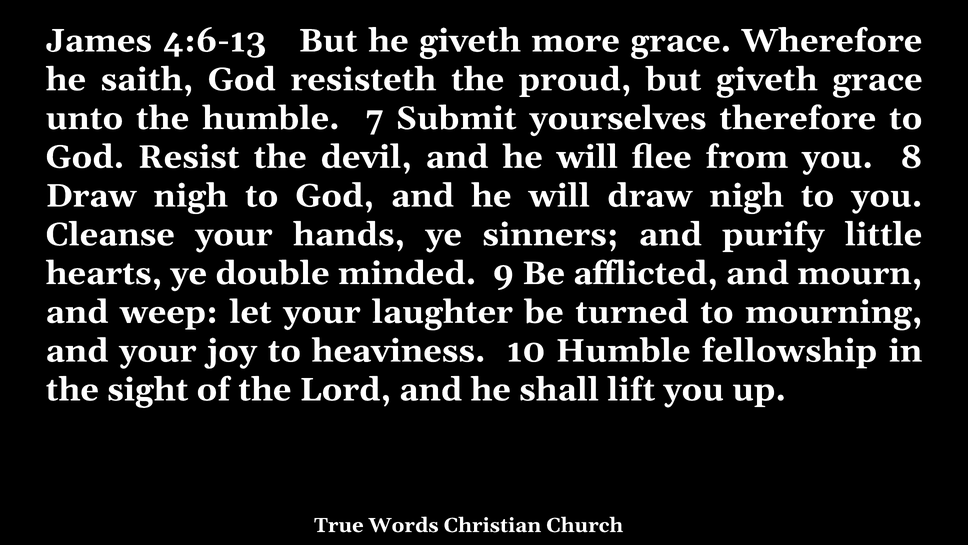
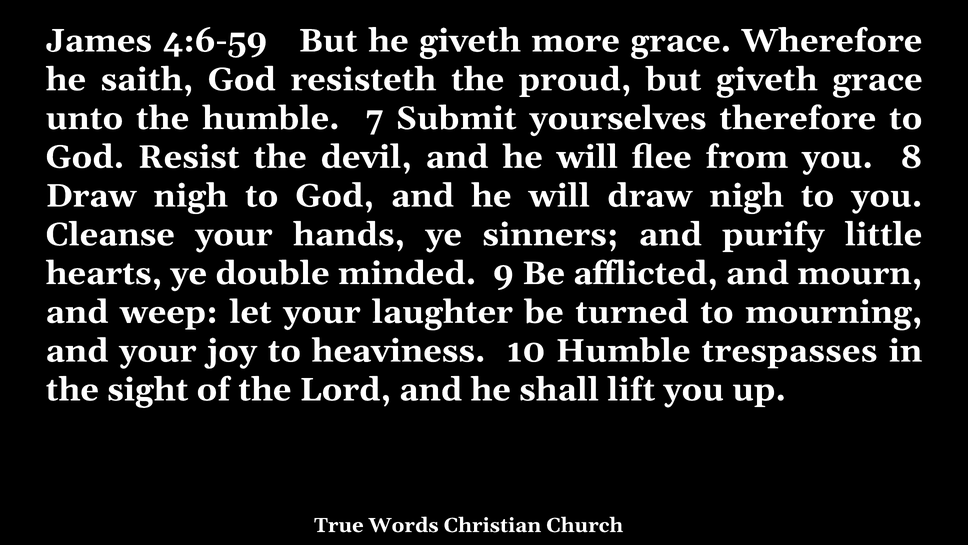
4:6-13: 4:6-13 -> 4:6-59
fellowship: fellowship -> trespasses
